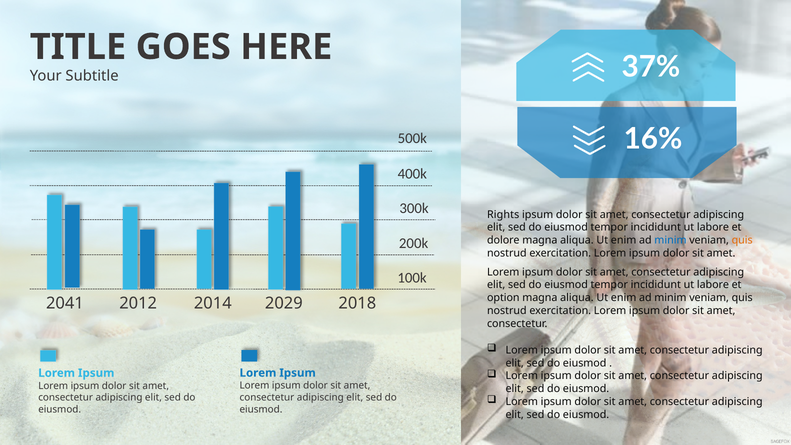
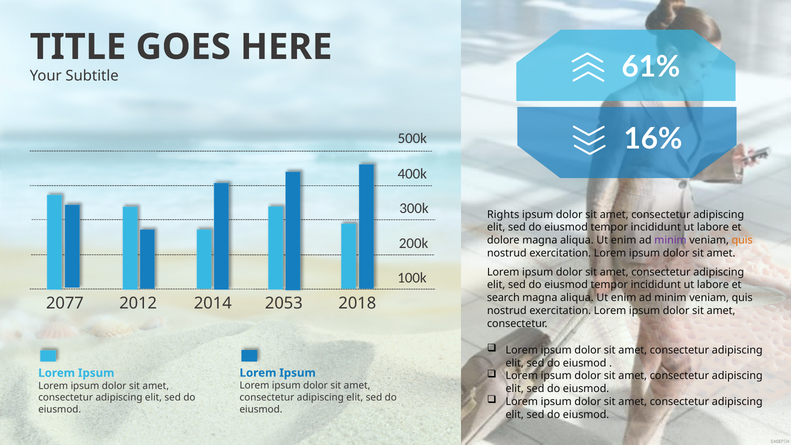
37%: 37% -> 61%
minim at (670, 240) colour: blue -> purple
option: option -> search
2041: 2041 -> 2077
2029: 2029 -> 2053
